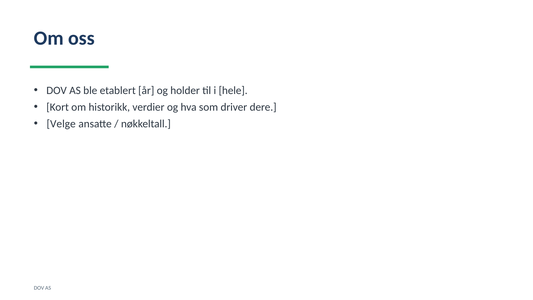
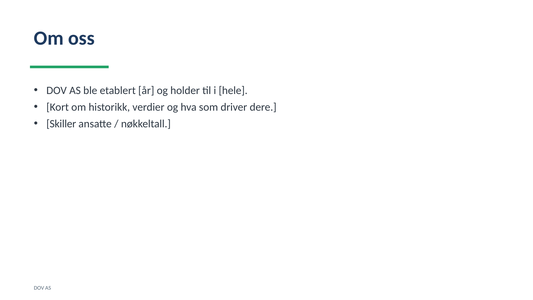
Velge: Velge -> Skiller
